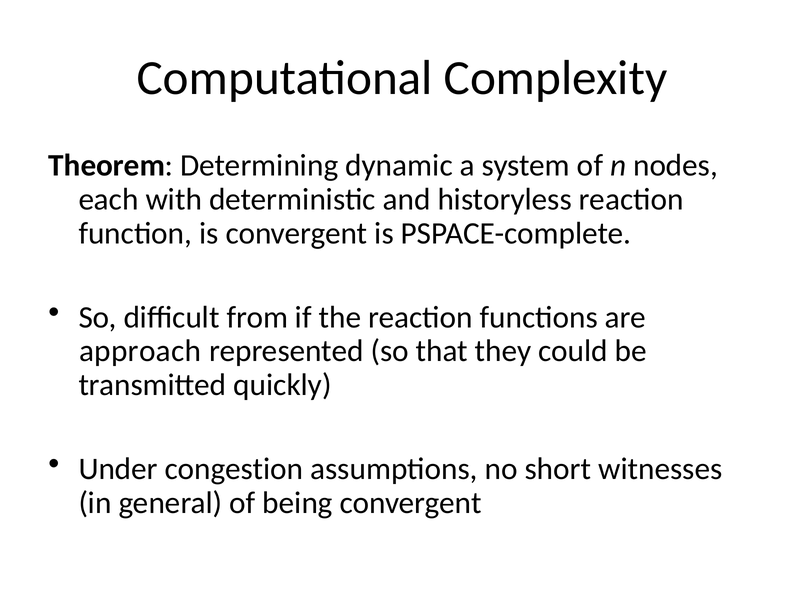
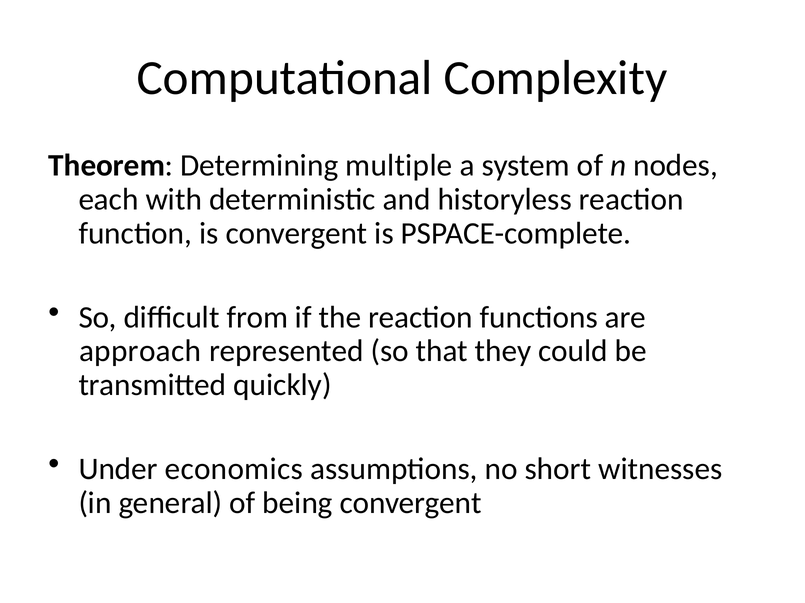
dynamic: dynamic -> multiple
congestion: congestion -> economics
